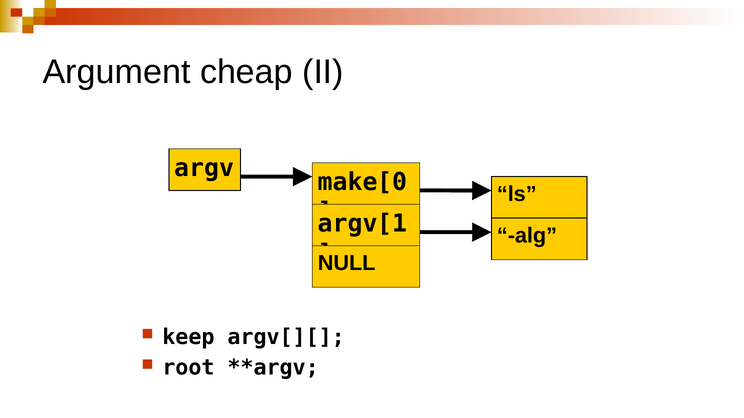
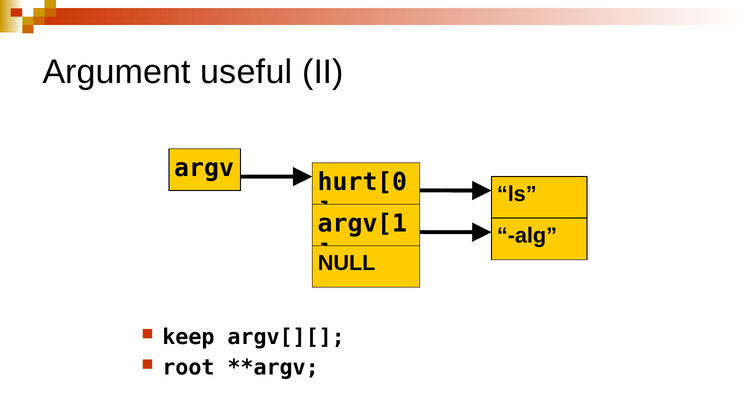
cheap: cheap -> useful
make[0: make[0 -> hurt[0
